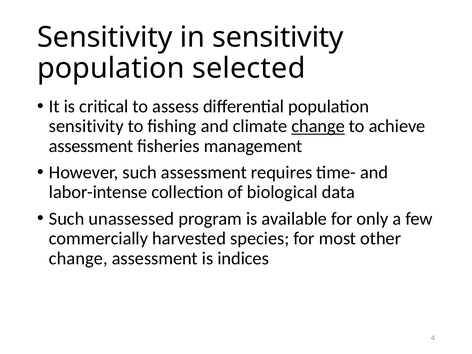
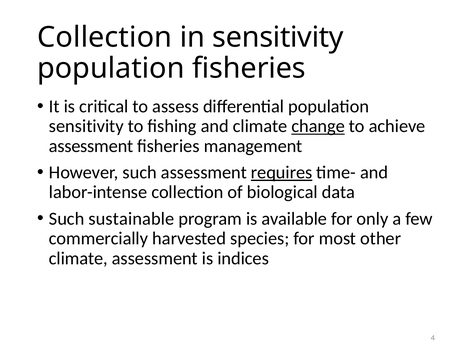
Sensitivity at (105, 37): Sensitivity -> Collection
population selected: selected -> fisheries
requires underline: none -> present
unassessed: unassessed -> sustainable
change at (78, 258): change -> climate
